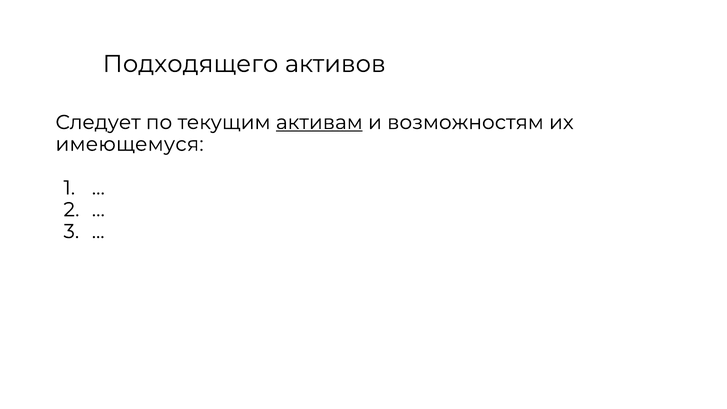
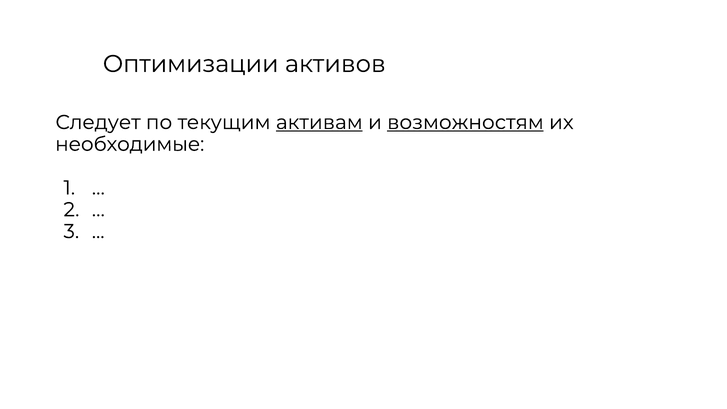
Подходящего: Подходящего -> Оптимизации
возможностям underline: none -> present
имеющемуся: имеющемуся -> необходимые
